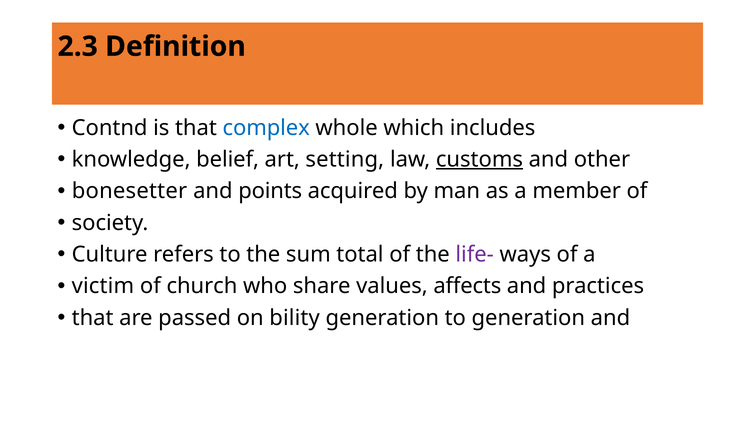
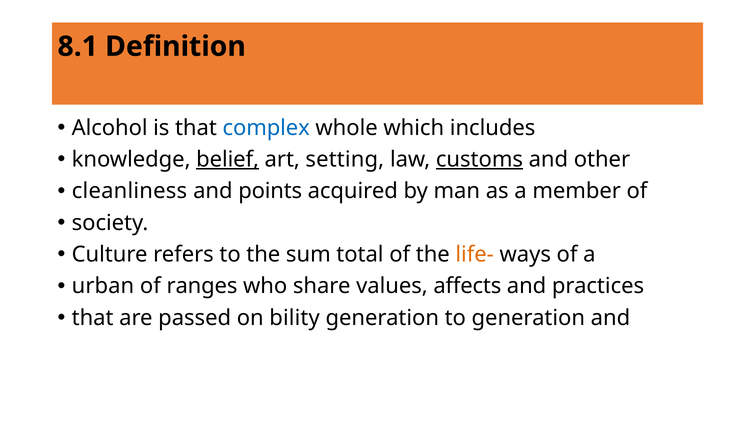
2.3: 2.3 -> 8.1
Contnd: Contnd -> Alcohol
belief underline: none -> present
bonesetter: bonesetter -> cleanliness
life- colour: purple -> orange
victim: victim -> urban
church: church -> ranges
